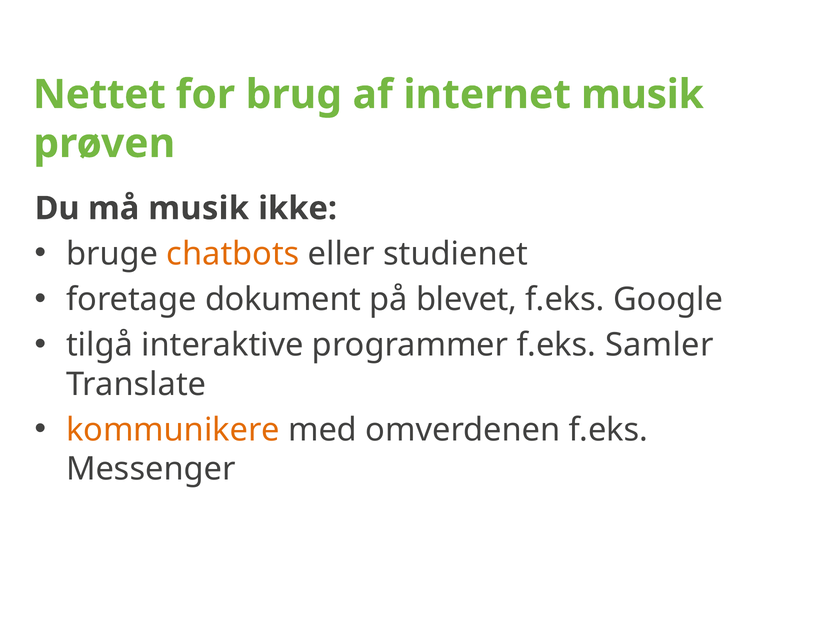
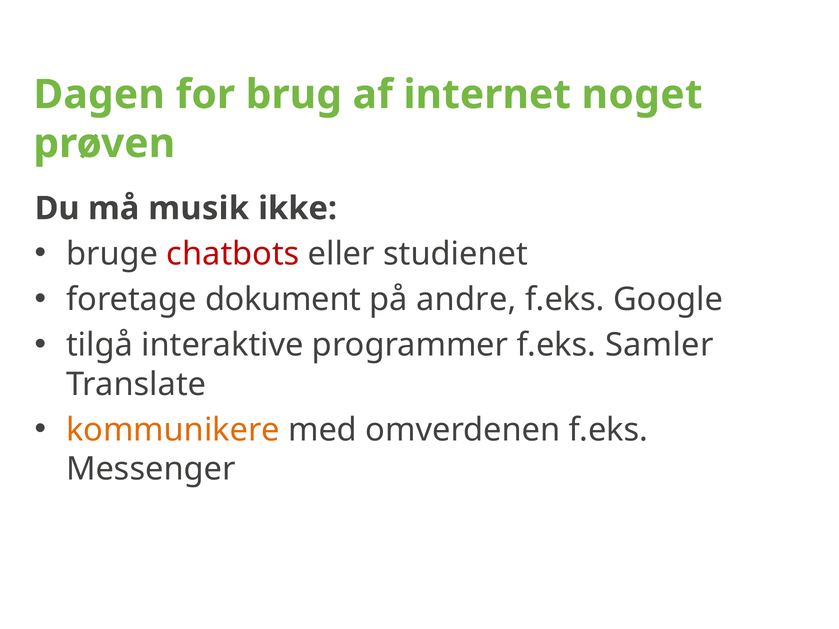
Nettet: Nettet -> Dagen
internet musik: musik -> noget
chatbots colour: orange -> red
blevet: blevet -> andre
